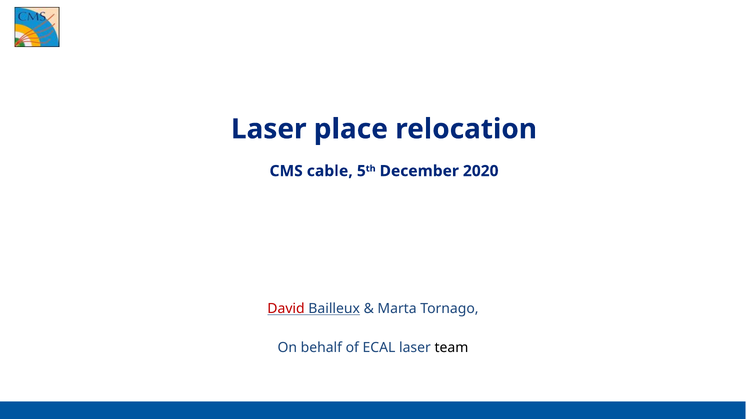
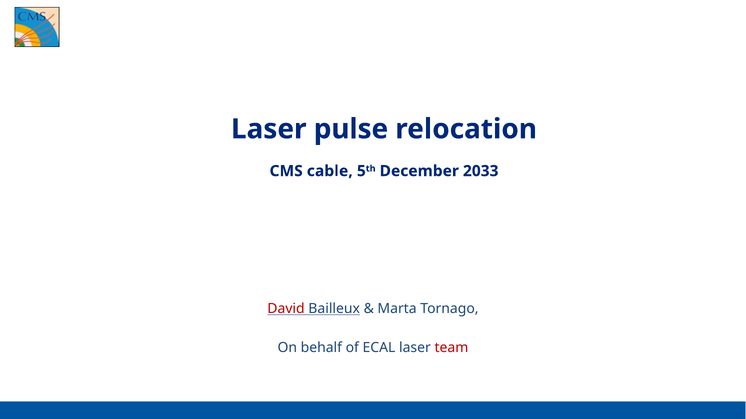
place: place -> pulse
2020: 2020 -> 2033
team colour: black -> red
